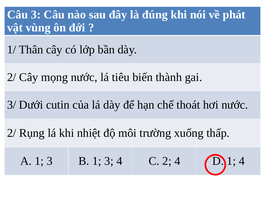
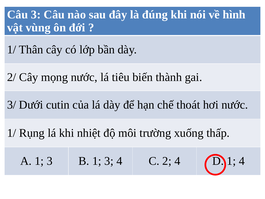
phát: phát -> hình
2/ at (12, 133): 2/ -> 1/
